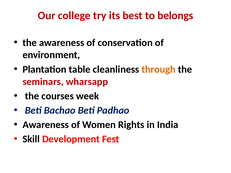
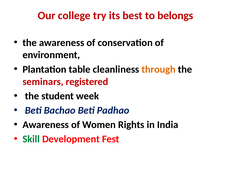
wharsapp: wharsapp -> registered
courses: courses -> student
Skill colour: black -> green
